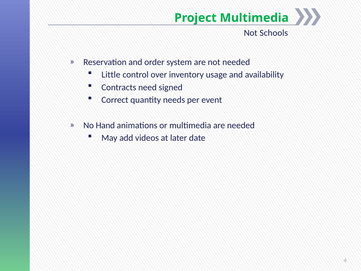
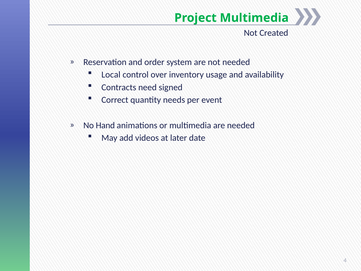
Schools: Schools -> Created
Little: Little -> Local
